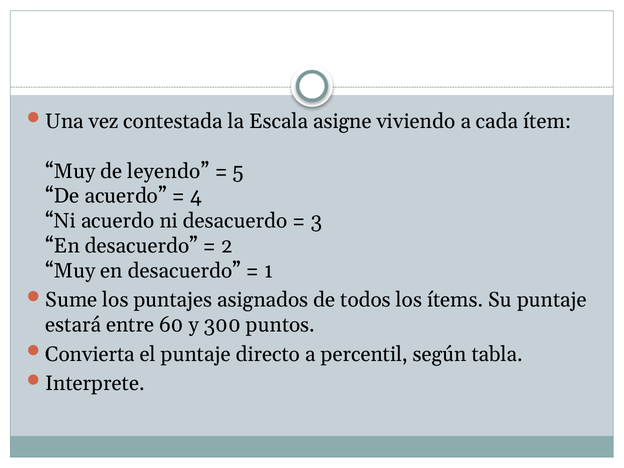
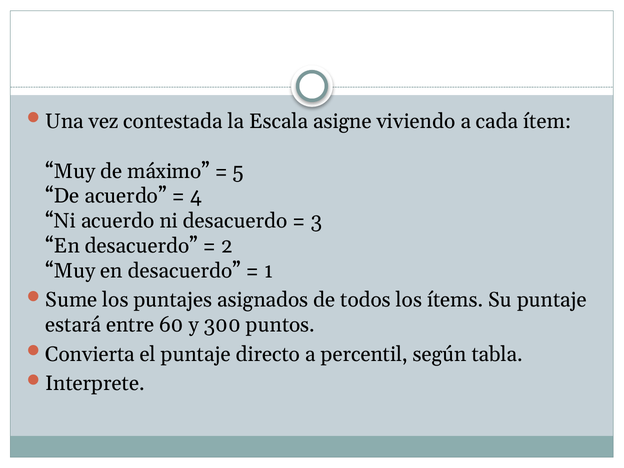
leyendo: leyendo -> máximo
